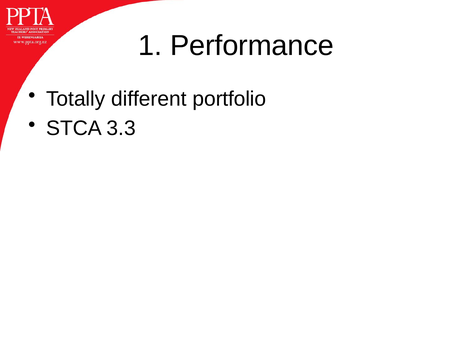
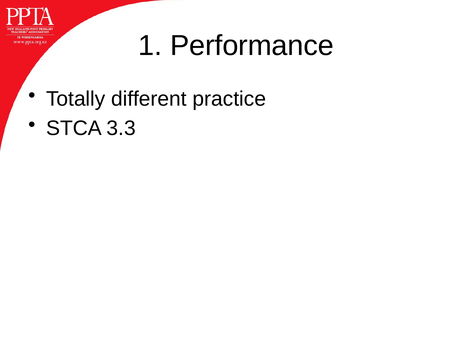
portfolio: portfolio -> practice
